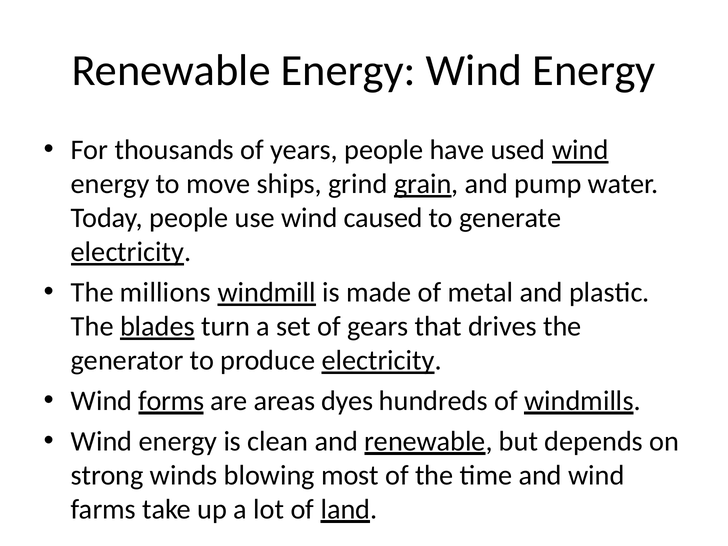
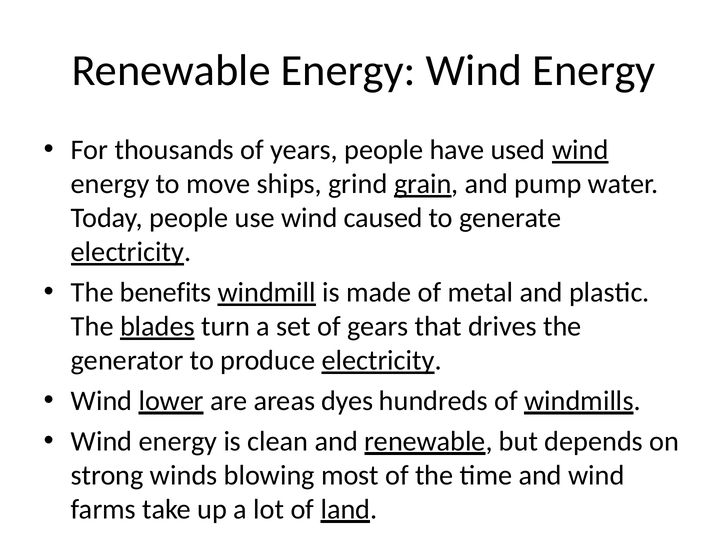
millions: millions -> benefits
forms: forms -> lower
